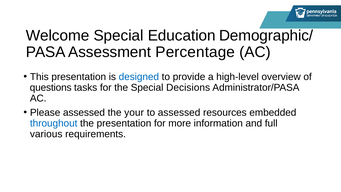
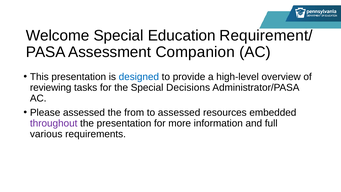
Demographic/: Demographic/ -> Requirement/
Percentage: Percentage -> Companion
questions: questions -> reviewing
your: your -> from
throughout colour: blue -> purple
